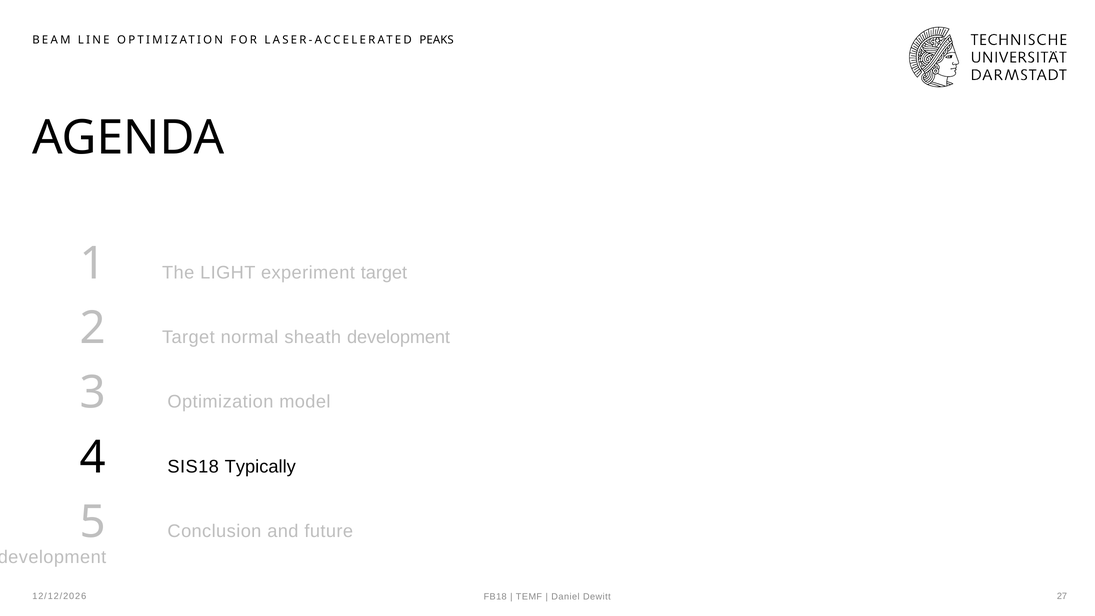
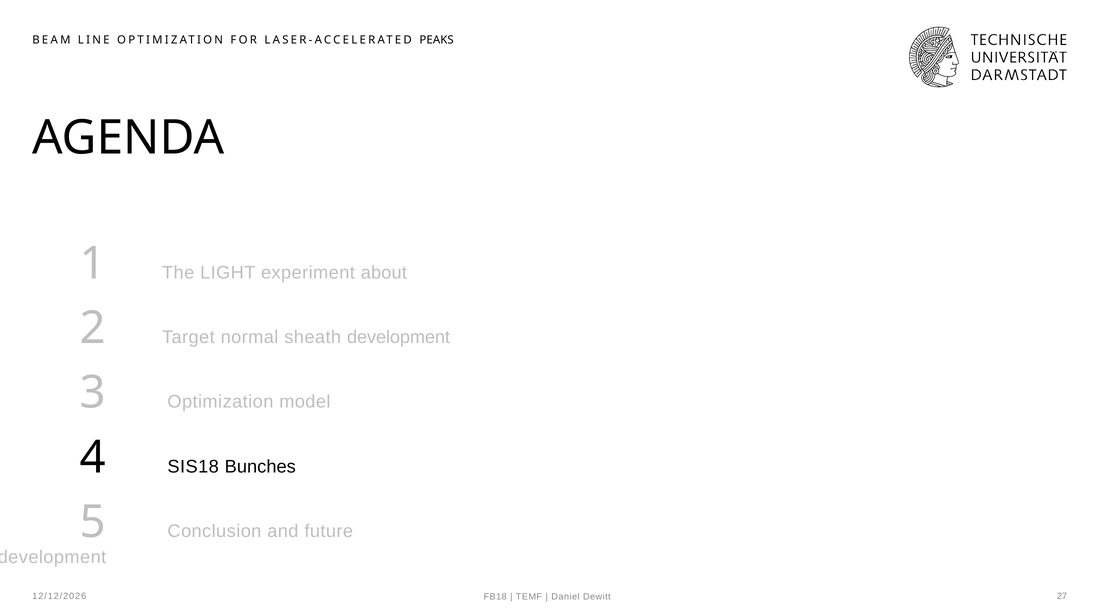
experiment target: target -> about
Typically: Typically -> Bunches
